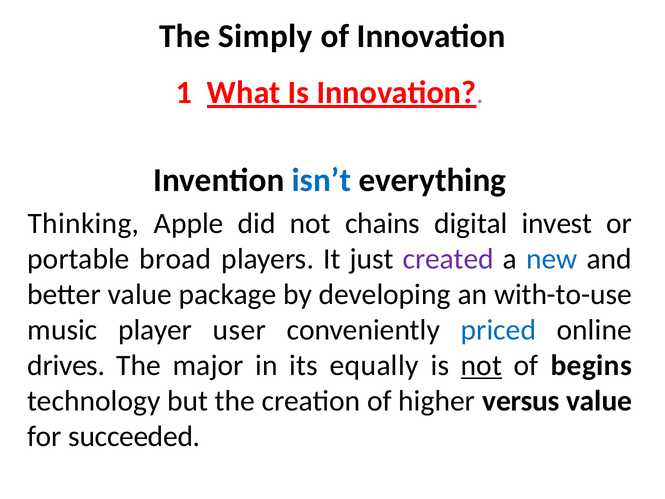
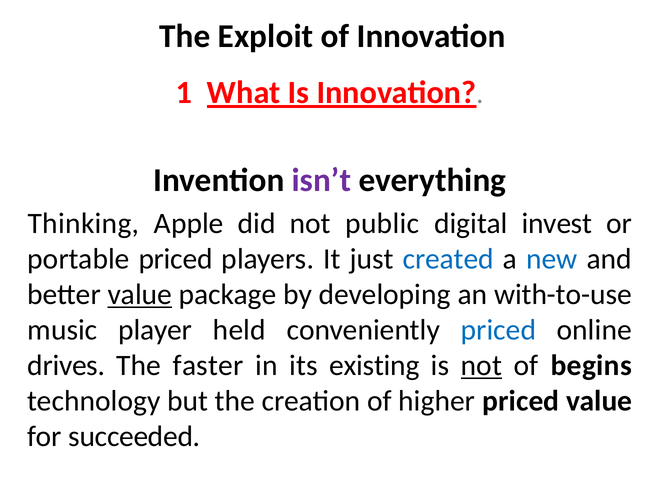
Simply: Simply -> Exploit
isn’t colour: blue -> purple
chains: chains -> public
portable broad: broad -> priced
created colour: purple -> blue
value at (140, 294) underline: none -> present
user: user -> held
major: major -> faster
equally: equally -> existing
higher versus: versus -> priced
